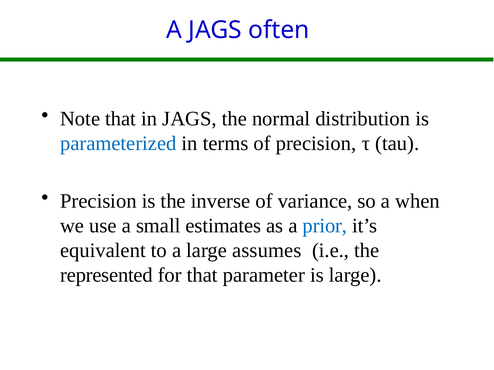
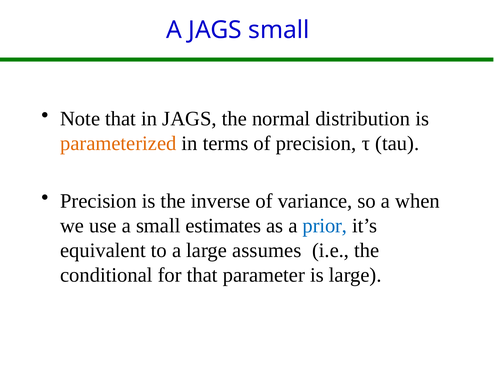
JAGS often: often -> small
parameterized colour: blue -> orange
represented: represented -> conditional
